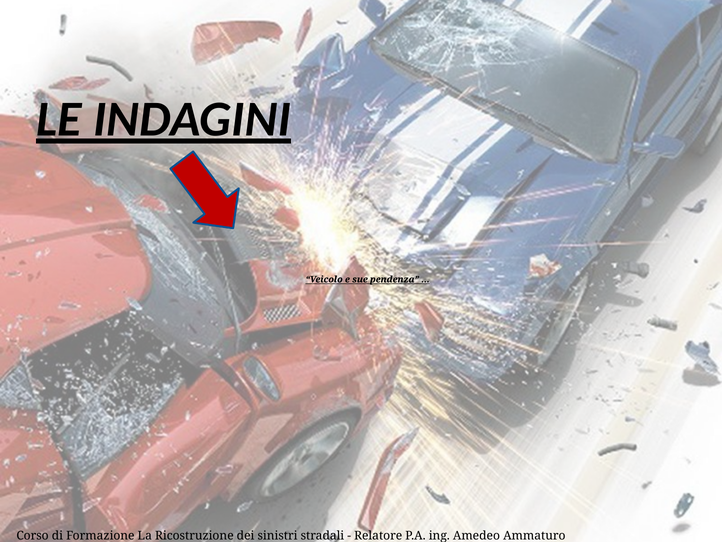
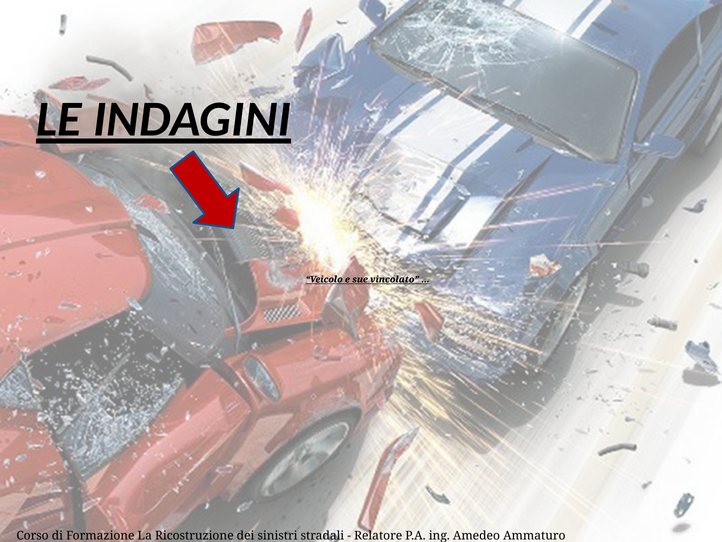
pendenza: pendenza -> vincolato
